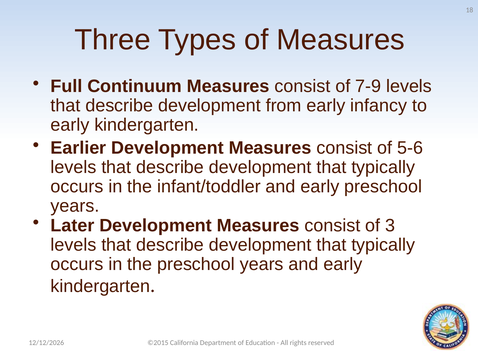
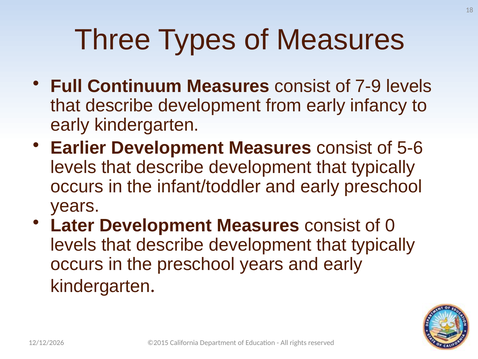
3: 3 -> 0
